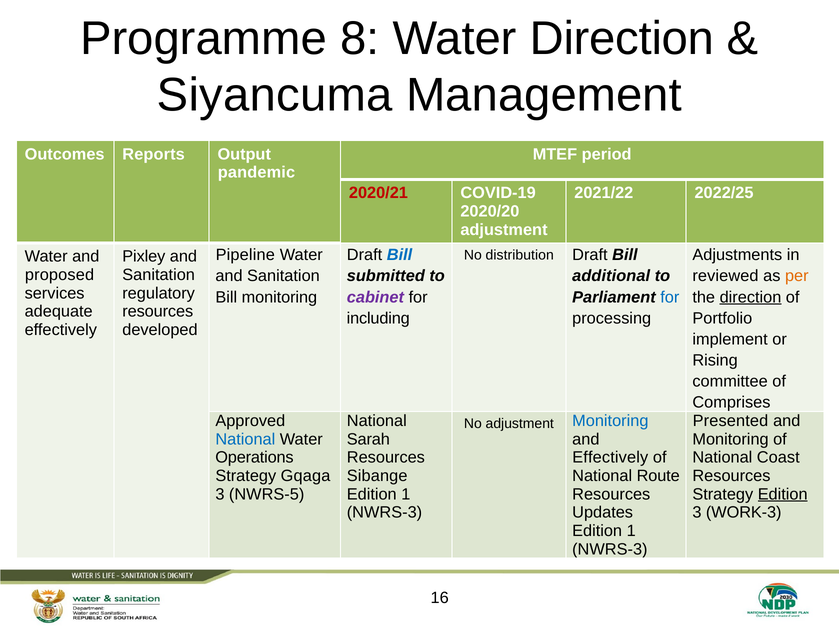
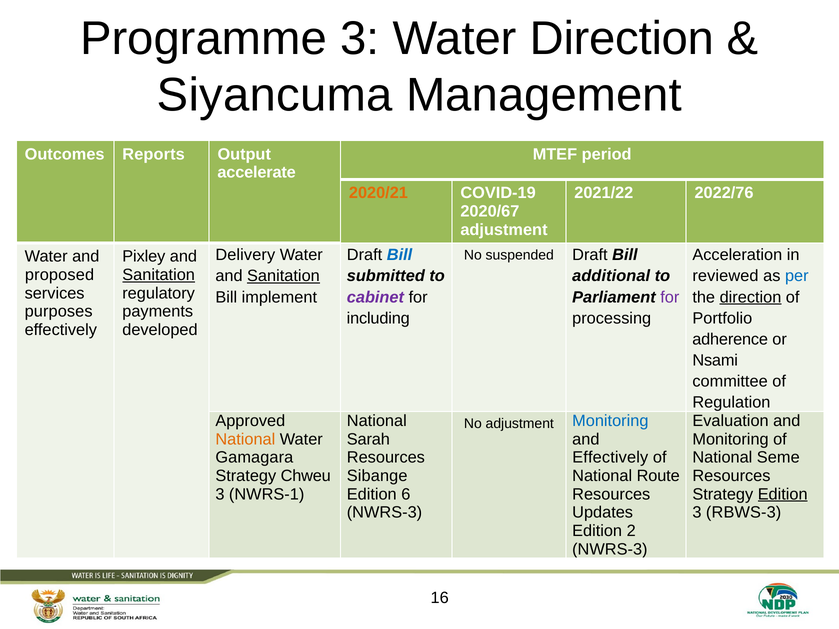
Programme 8: 8 -> 3
pandemic: pandemic -> accelerate
2020/21 colour: red -> orange
2022/25: 2022/25 -> 2022/76
2020/20: 2020/20 -> 2020/67
Pipeline: Pipeline -> Delivery
Adjustments: Adjustments -> Acceleration
distribution: distribution -> suspended
Sanitation at (159, 275) underline: none -> present
Sanitation at (283, 276) underline: none -> present
per colour: orange -> blue
Bill monitoring: monitoring -> implement
for at (670, 297) colour: blue -> purple
adequate: adequate -> purposes
resources at (158, 312): resources -> payments
implement: implement -> adherence
Rising: Rising -> Nsami
Comprises: Comprises -> Regulation
Presented: Presented -> Evaluation
National at (245, 439) colour: blue -> orange
Operations: Operations -> Gamagara
Coast: Coast -> Seme
Gqaga: Gqaga -> Chweu
NWRS-5: NWRS-5 -> NWRS-1
1 at (406, 494): 1 -> 6
WORK-3: WORK-3 -> RBWS-3
1 at (631, 531): 1 -> 2
